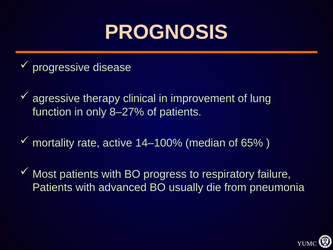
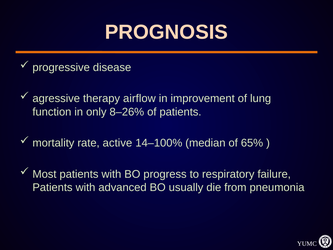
clinical: clinical -> airflow
8–27%: 8–27% -> 8–26%
